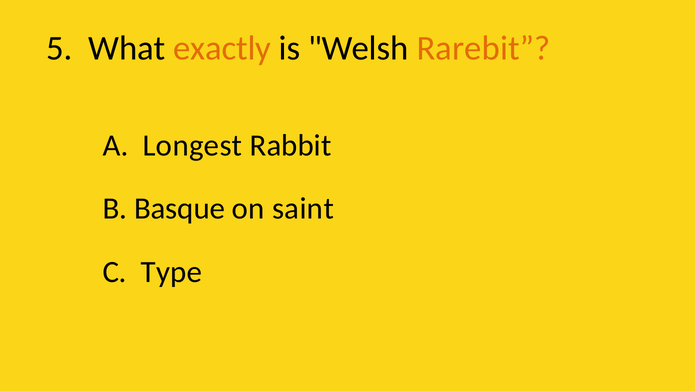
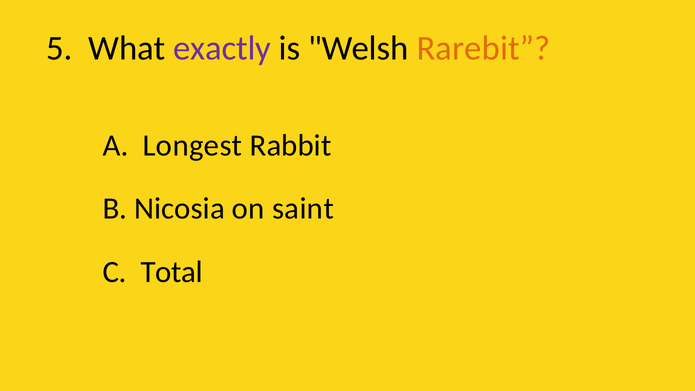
exactly colour: orange -> purple
Basque: Basque -> Nicosia
Type: Type -> Total
